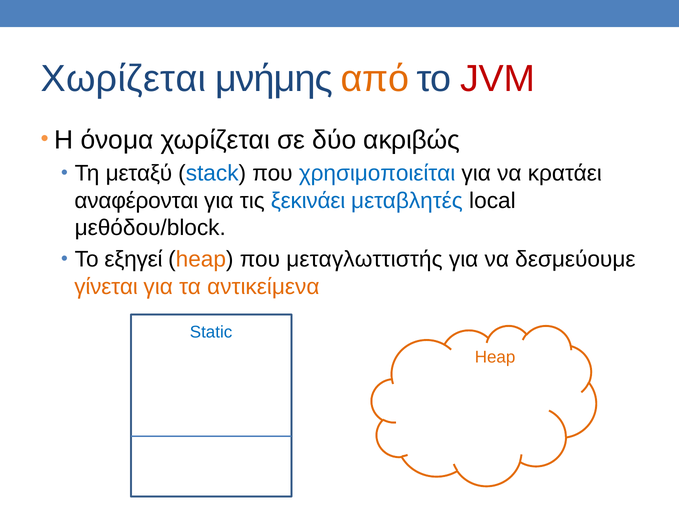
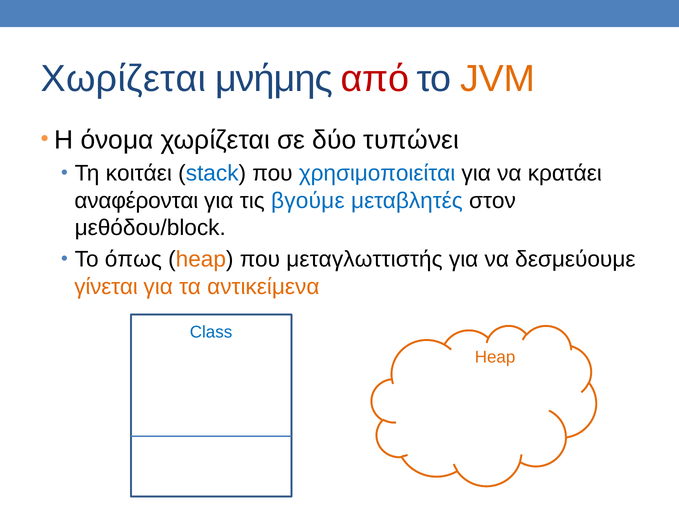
από colour: orange -> red
JVM colour: red -> orange
ακριβώς: ακριβώς -> τυπώνει
μεταξύ: μεταξύ -> κοιτάει
ξεκινάει: ξεκινάει -> βγούμε
local: local -> στον
εξηγεί: εξηγεί -> όπως
Static: Static -> Class
